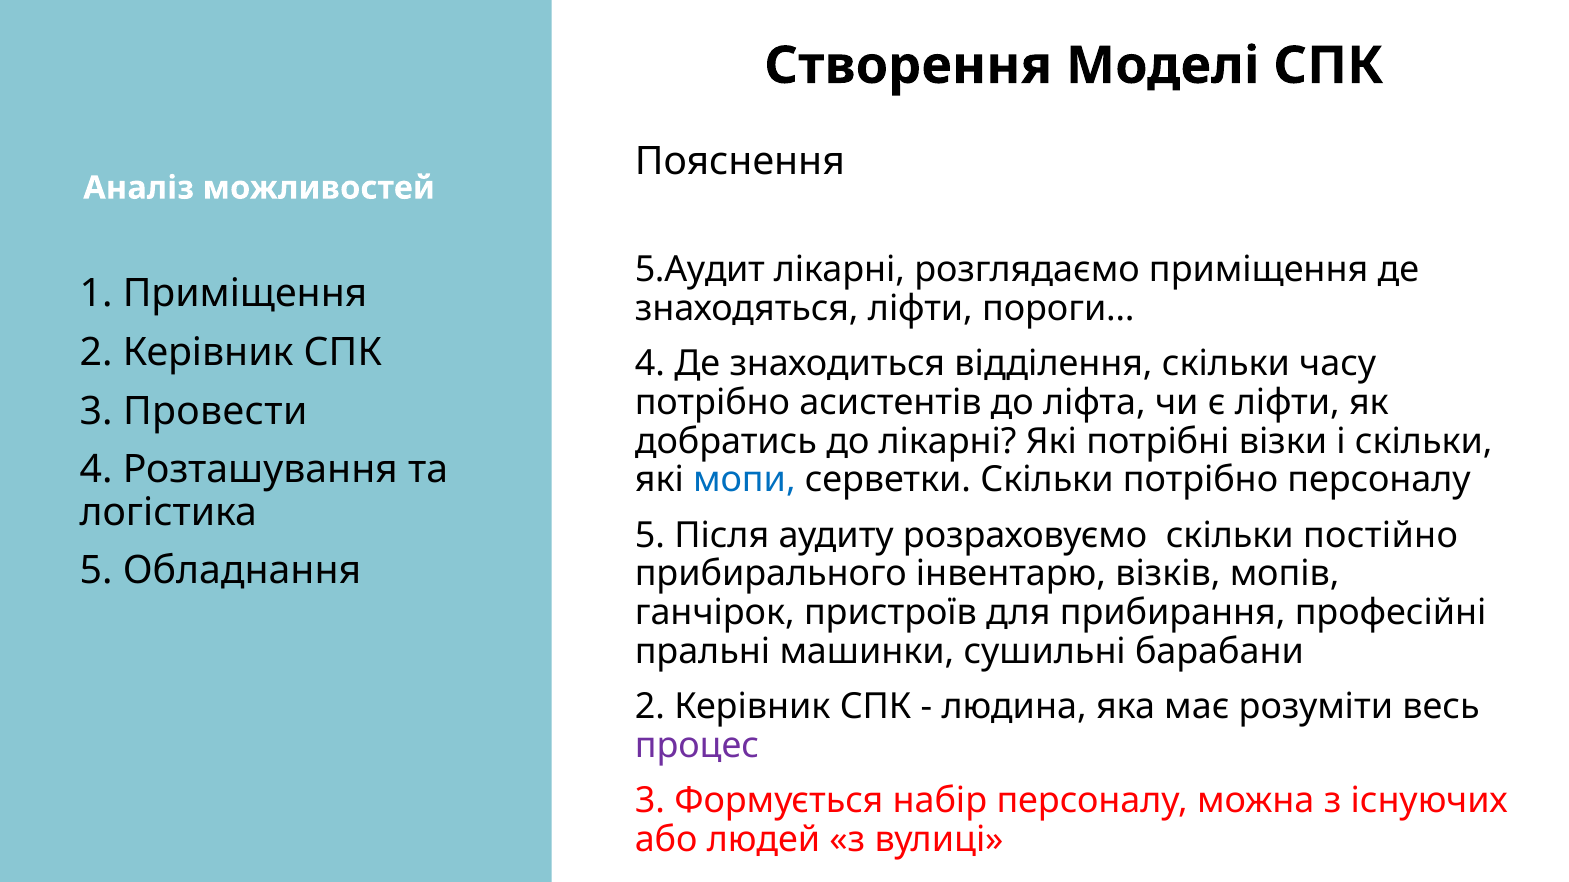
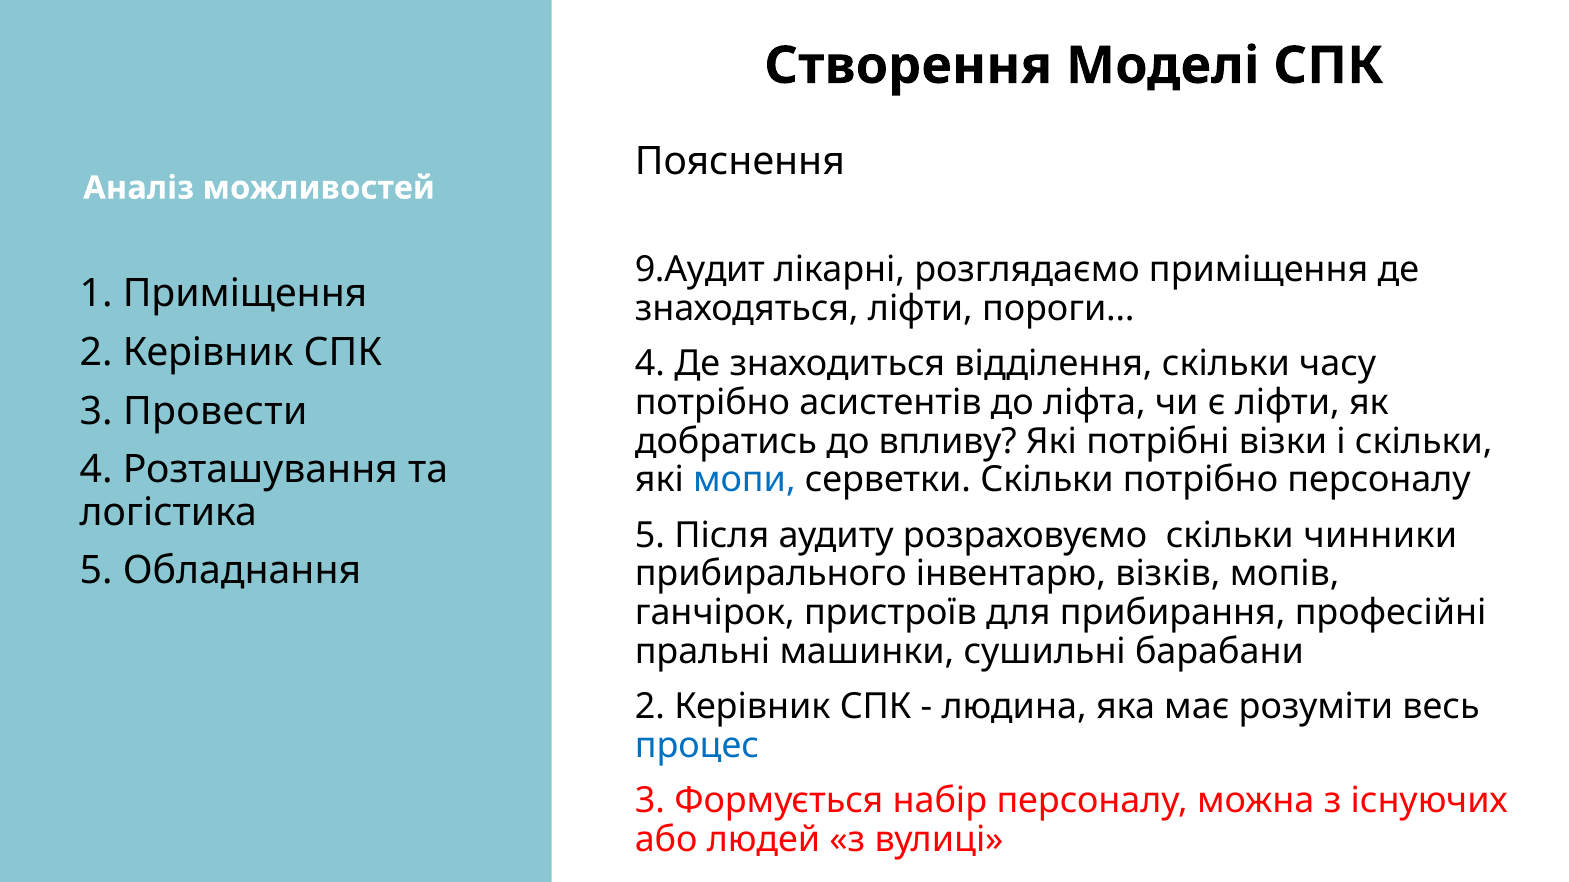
5.Аудит: 5.Аудит -> 9.Аудит
до лікарні: лікарні -> впливу
постійно: постійно -> чинники
процес colour: purple -> blue
